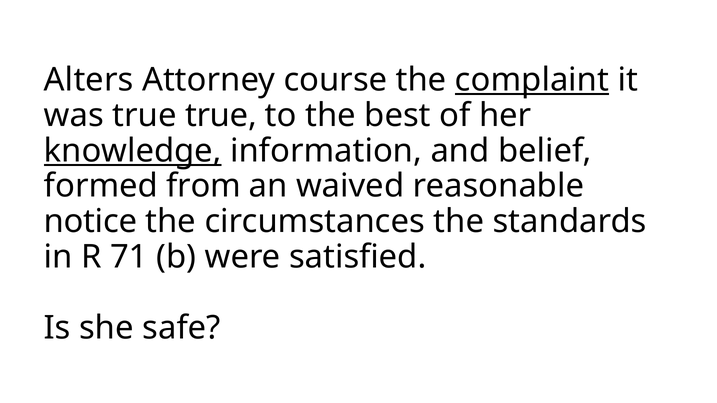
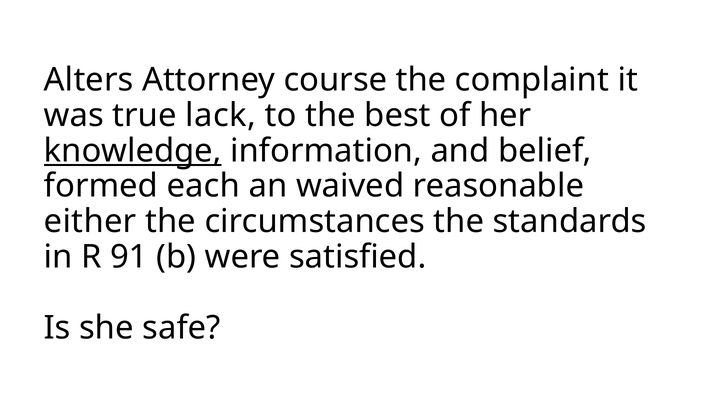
complaint underline: present -> none
true true: true -> lack
from: from -> each
notice: notice -> either
71: 71 -> 91
